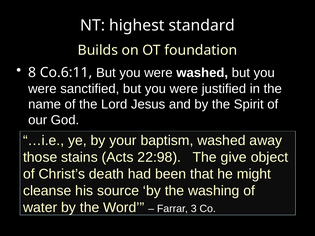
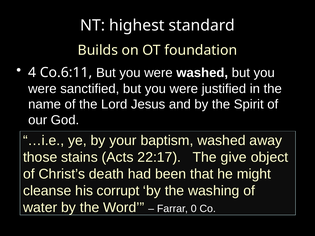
8: 8 -> 4
22:98: 22:98 -> 22:17
source: source -> corrupt
3: 3 -> 0
